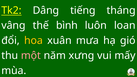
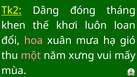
tiếng: tiếng -> đóng
vâng: vâng -> khen
bình: bình -> khơi
hoa colour: yellow -> pink
